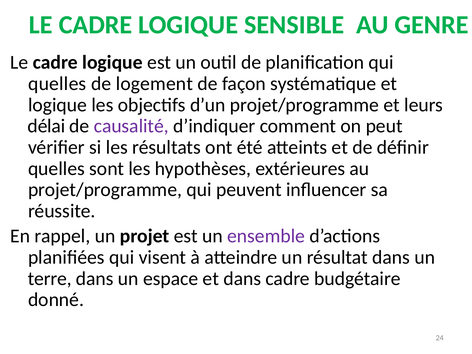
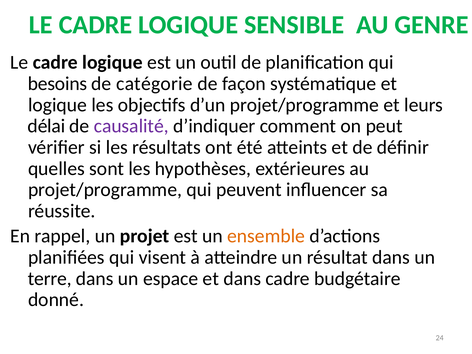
quelles at (57, 84): quelles -> besoins
logement: logement -> catégorie
ensemble colour: purple -> orange
